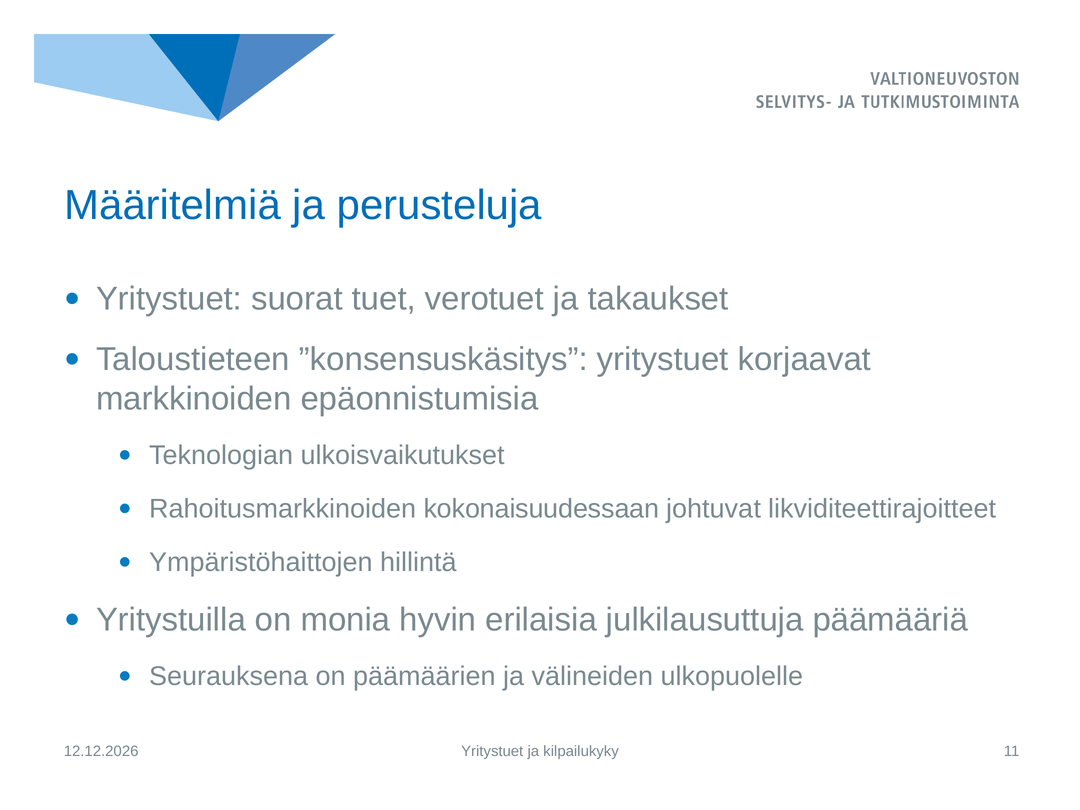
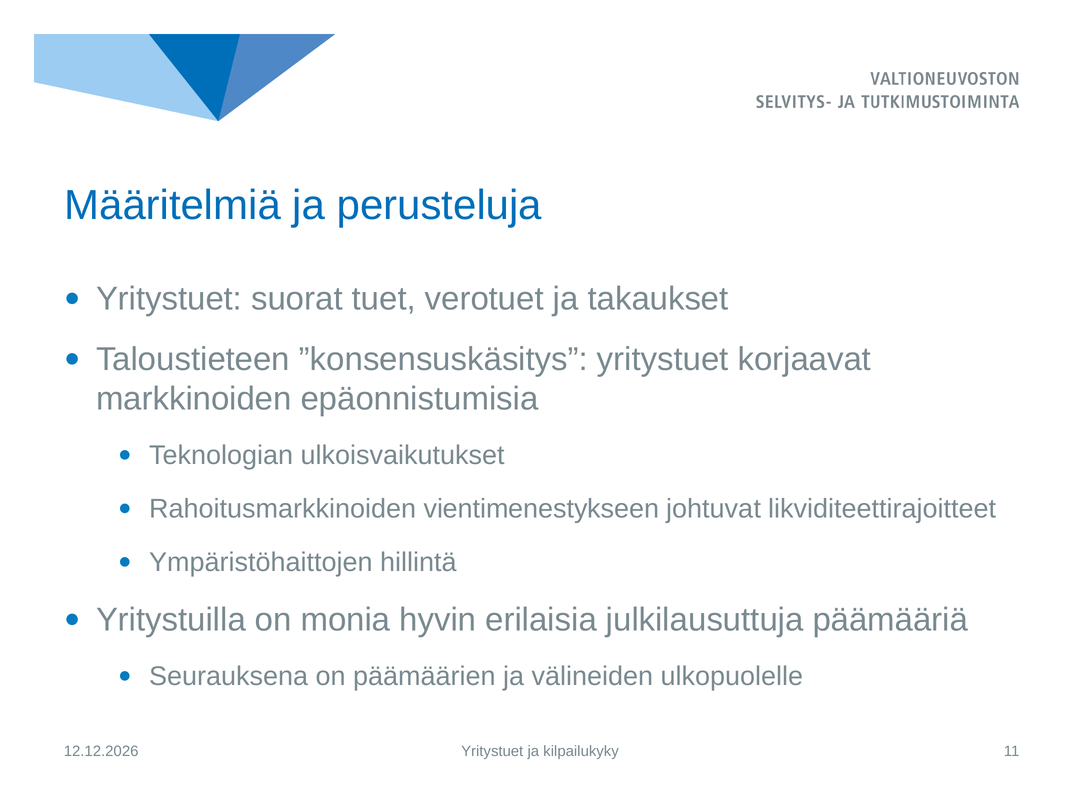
kokonaisuudessaan: kokonaisuudessaan -> vientimenestykseen
